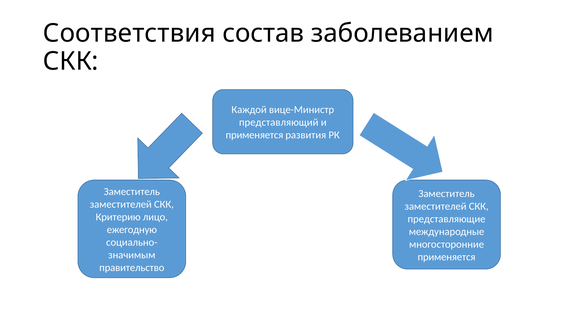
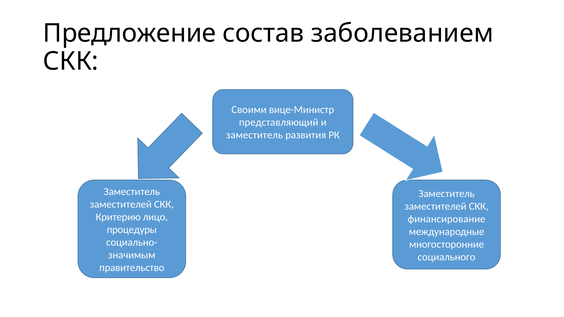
Соответствия: Соответствия -> Предложение
Каждой: Каждой -> Своими
применяется at (255, 135): применяется -> заместитель
представляющие: представляющие -> финансирование
ежегодную: ежегодную -> процедуры
применяется at (447, 257): применяется -> социального
